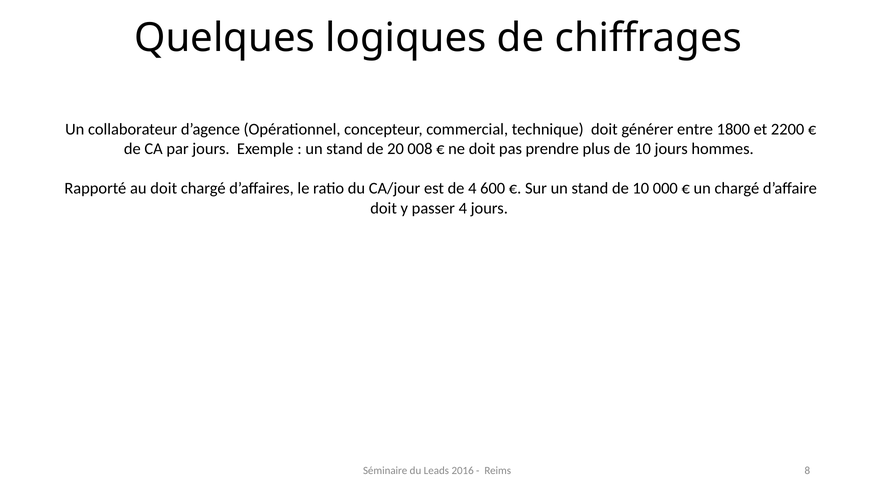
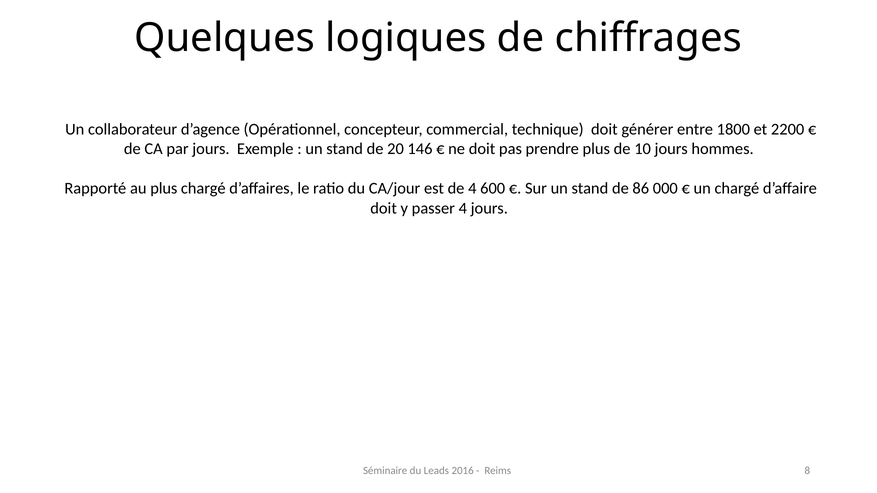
008: 008 -> 146
au doit: doit -> plus
stand de 10: 10 -> 86
